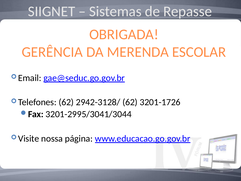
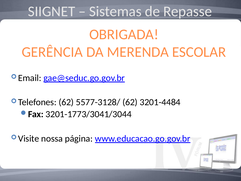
2942-3128/: 2942-3128/ -> 5577-3128/
3201-1726: 3201-1726 -> 3201-4484
3201-2995/3041/3044: 3201-2995/3041/3044 -> 3201-1773/3041/3044
